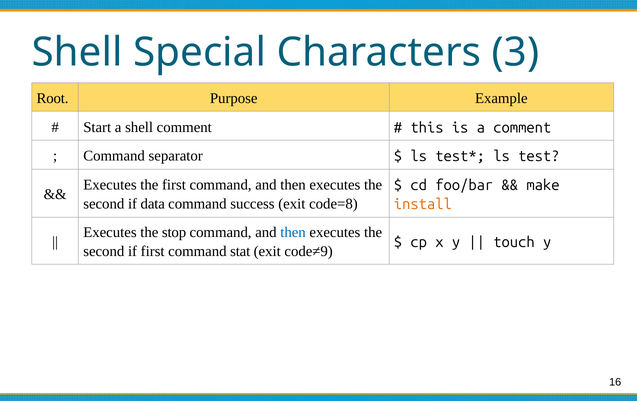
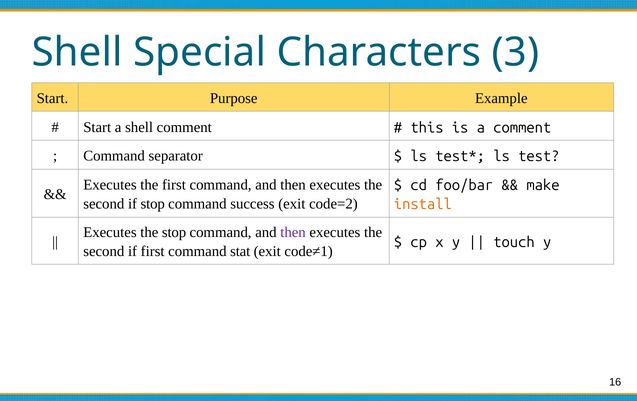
Root at (53, 99): Root -> Start
if data: data -> stop
code=8: code=8 -> code=2
then at (293, 233) colour: blue -> purple
code≠9: code≠9 -> code≠1
